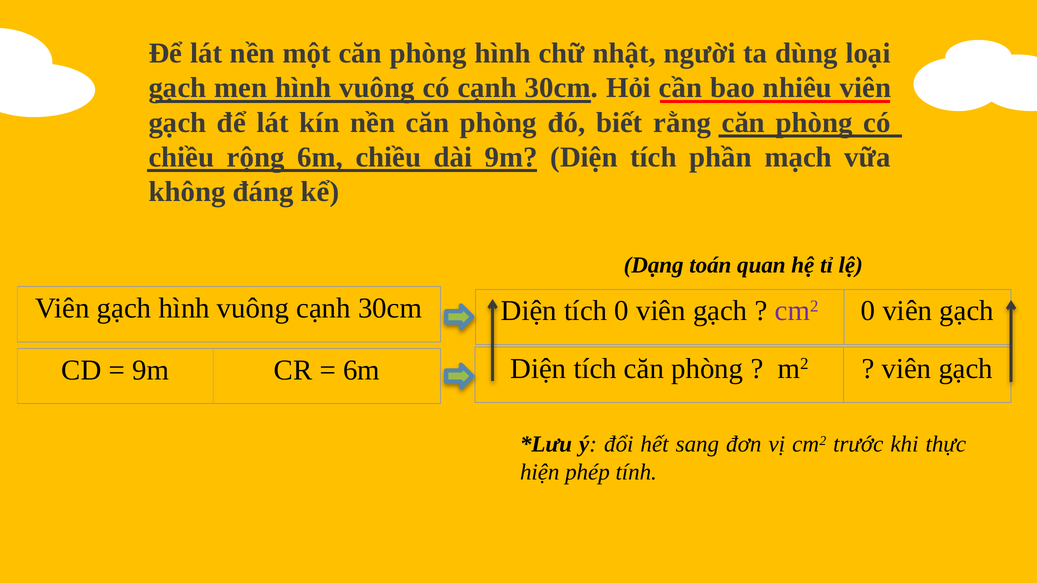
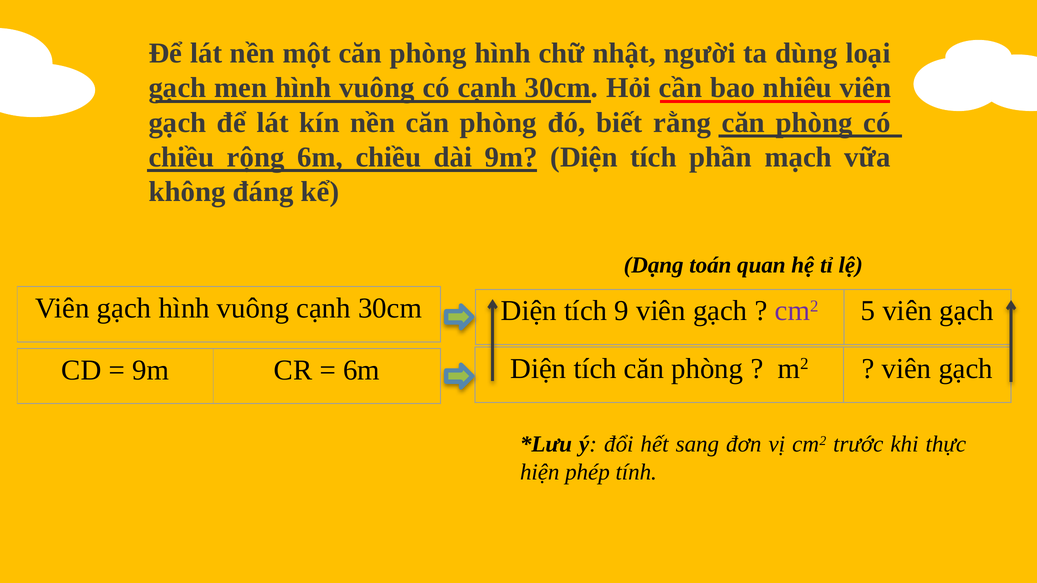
tích 0: 0 -> 9
cm2 0: 0 -> 5
